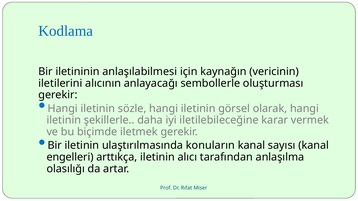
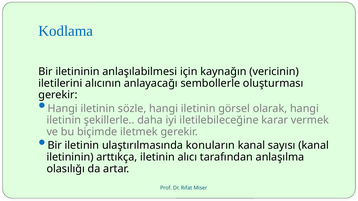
engelleri at (70, 157): engelleri -> iletininin
